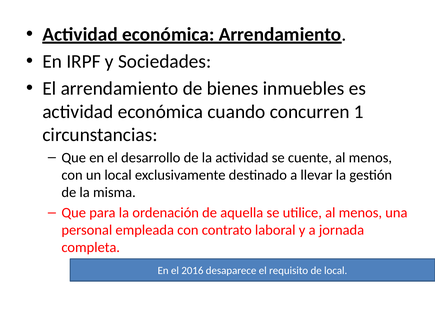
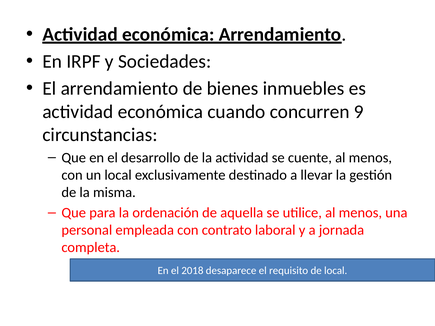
1: 1 -> 9
2016: 2016 -> 2018
